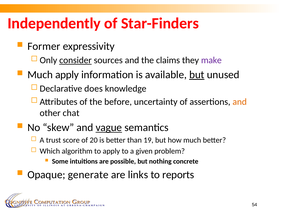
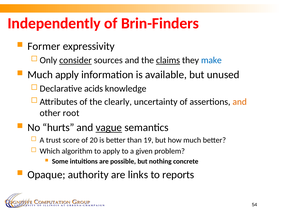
Star-Finders: Star-Finders -> Brin-Finders
claims underline: none -> present
make colour: purple -> blue
but at (197, 75) underline: present -> none
does: does -> acids
before: before -> clearly
chat: chat -> root
skew: skew -> hurts
generate: generate -> authority
